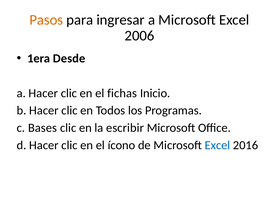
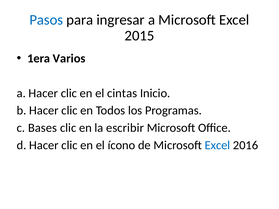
Pasos colour: orange -> blue
2006: 2006 -> 2015
Desde: Desde -> Varios
fichas: fichas -> cintas
